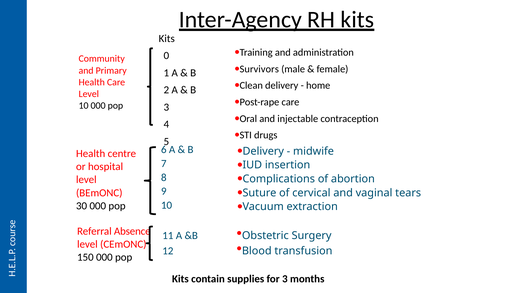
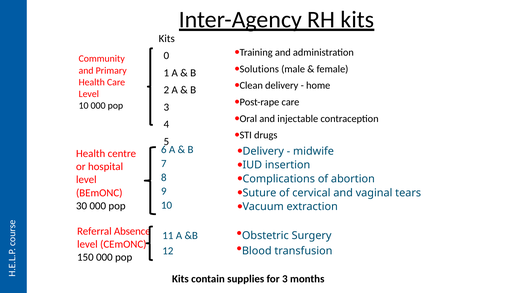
Survivors: Survivors -> Solutions
